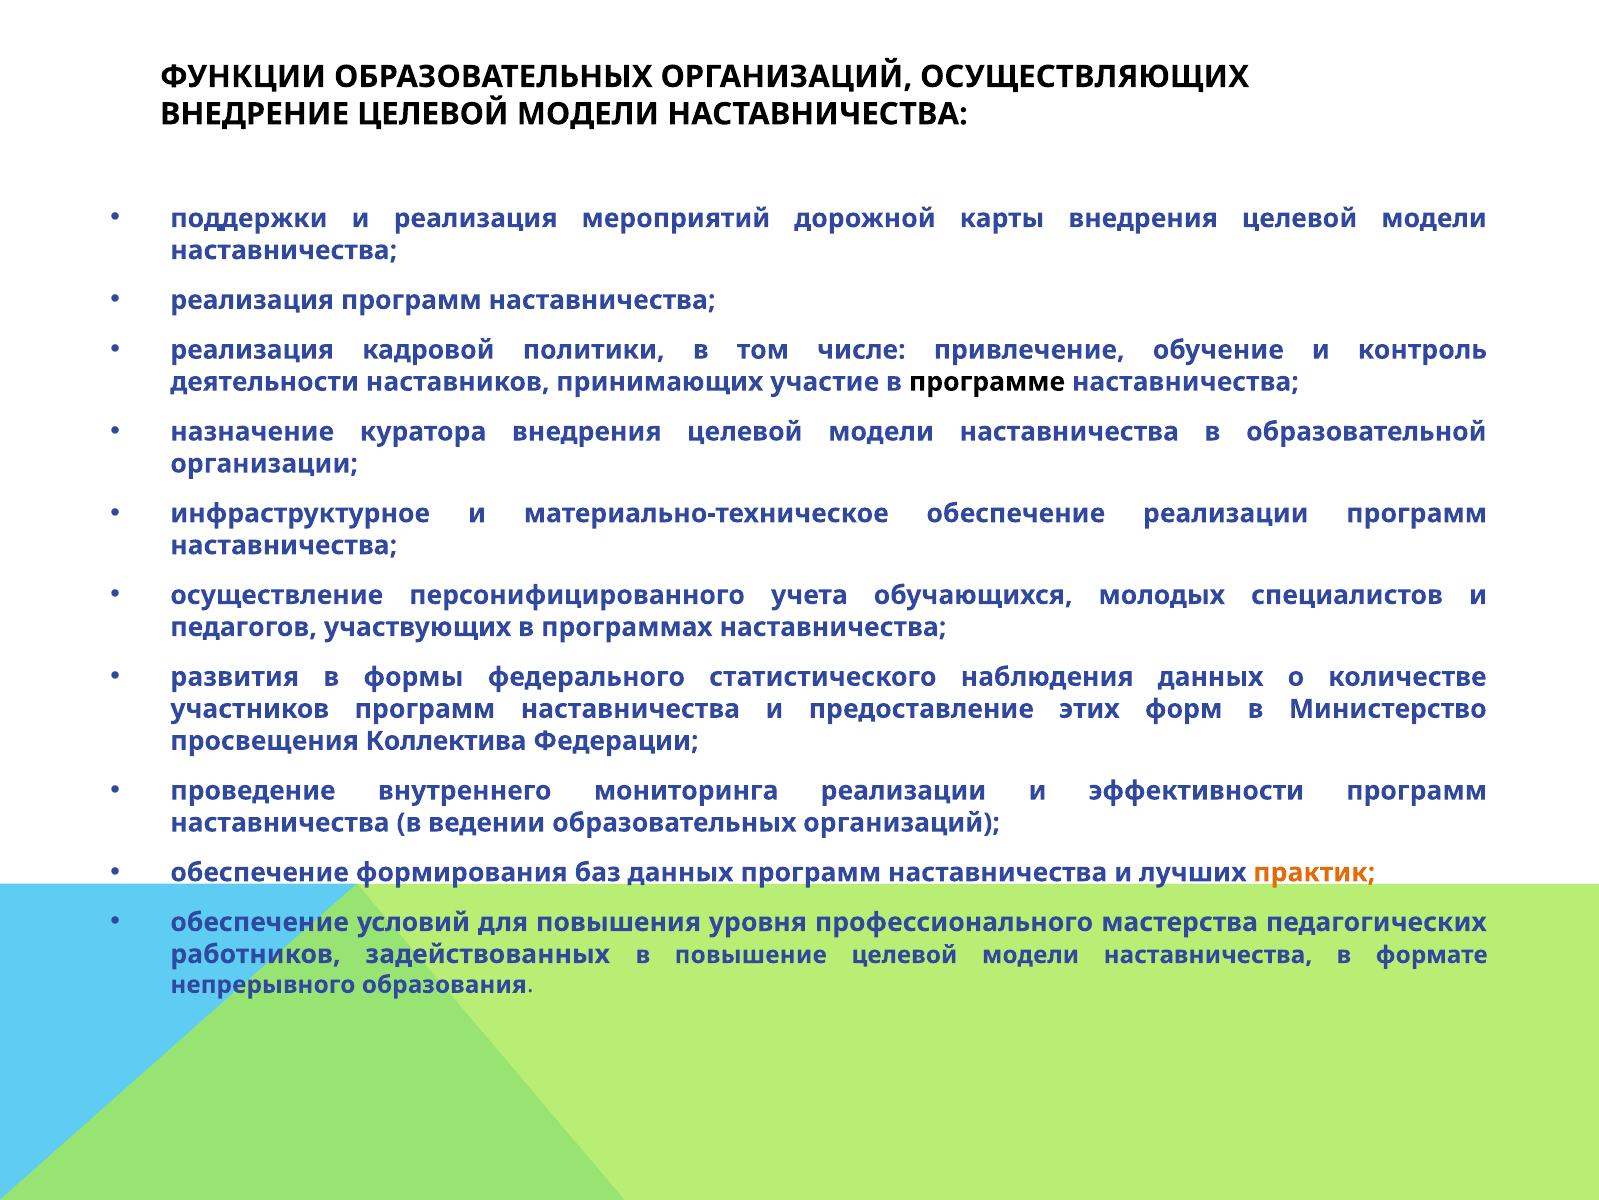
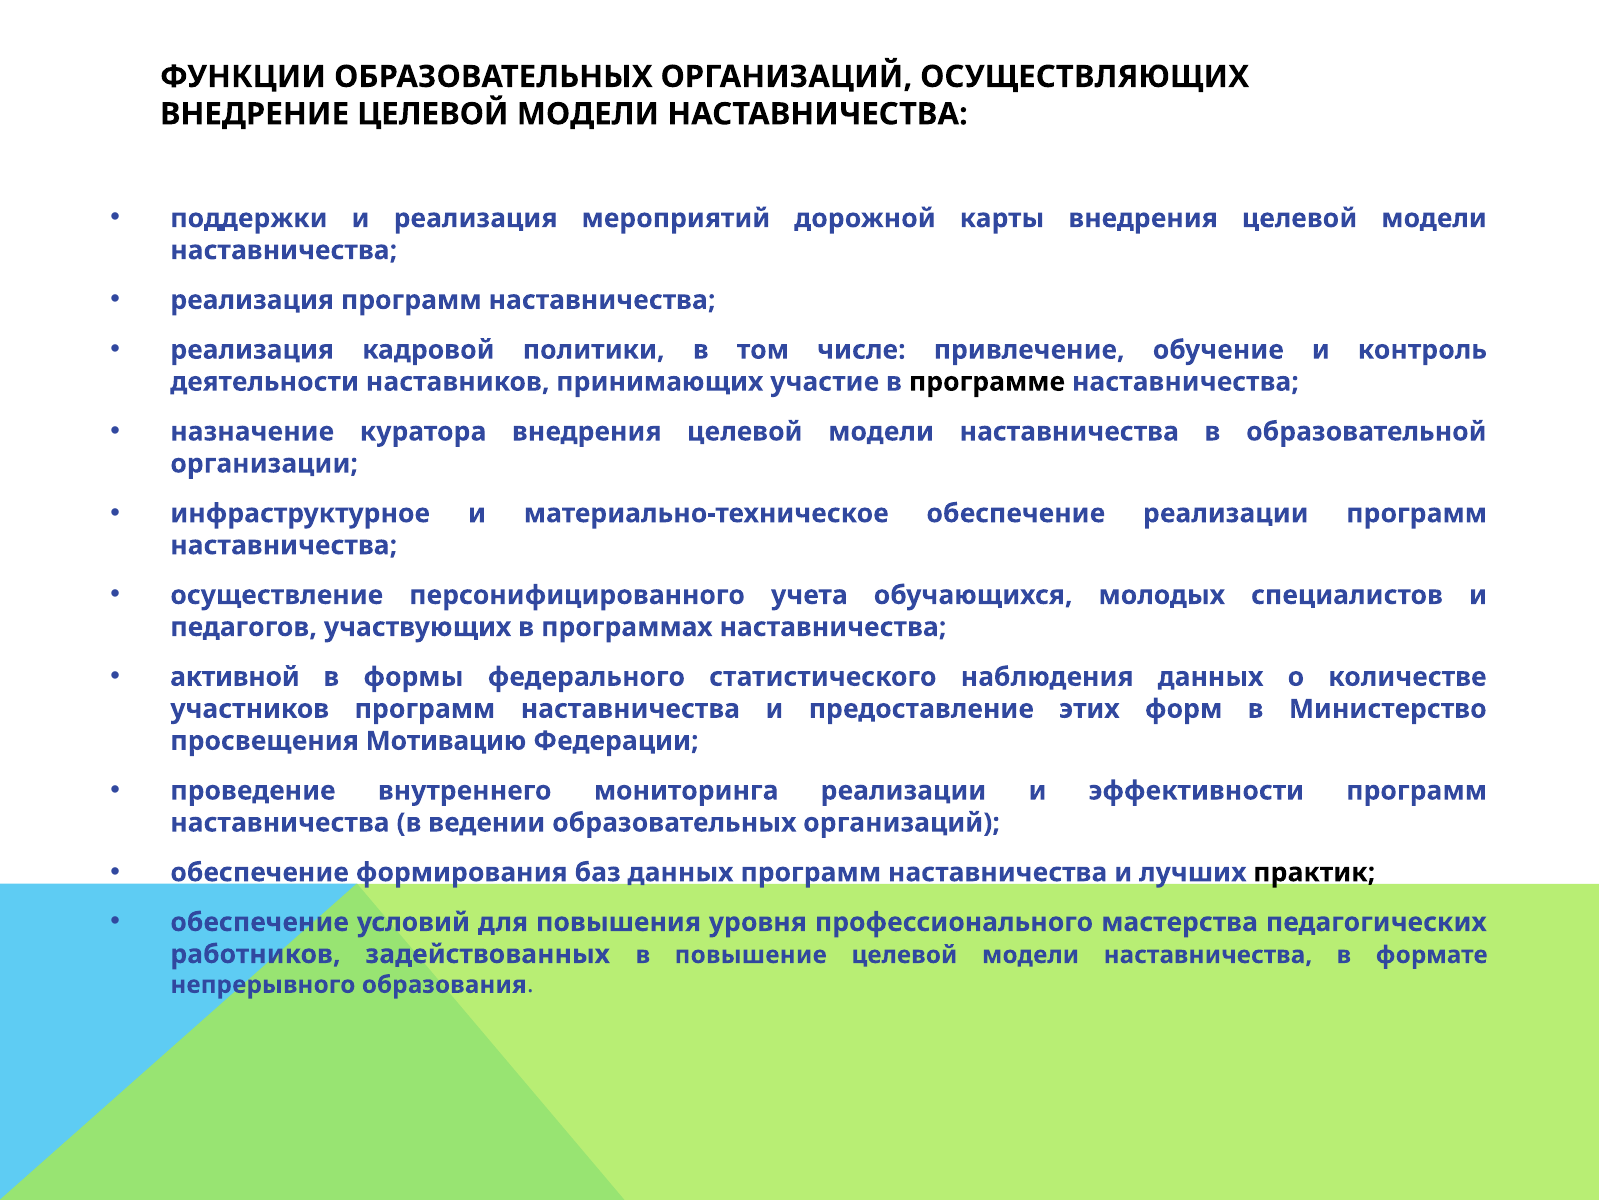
развития: развития -> активной
Коллектива: Коллектива -> Мотивацию
практик colour: orange -> black
